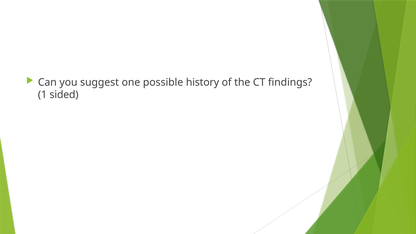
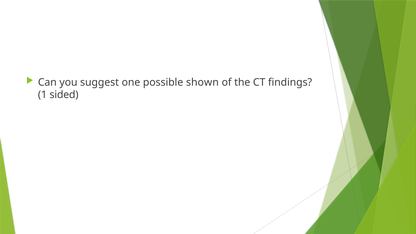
history: history -> shown
